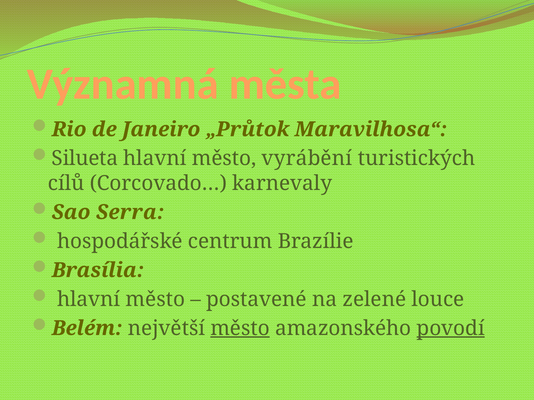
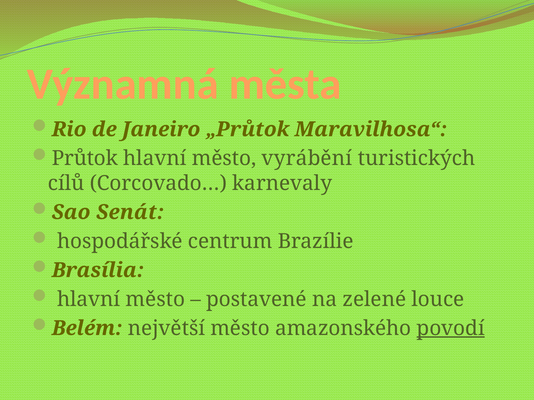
Silueta: Silueta -> Průtok
Serra: Serra -> Senát
město at (240, 329) underline: present -> none
